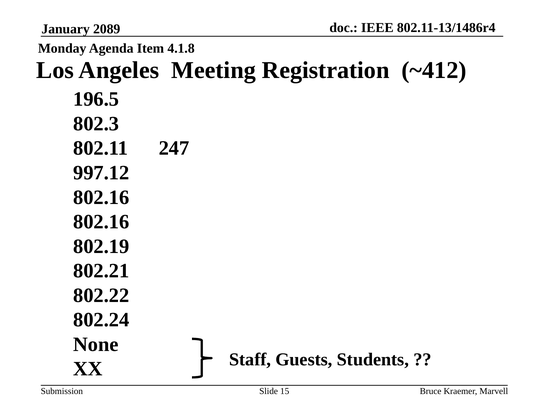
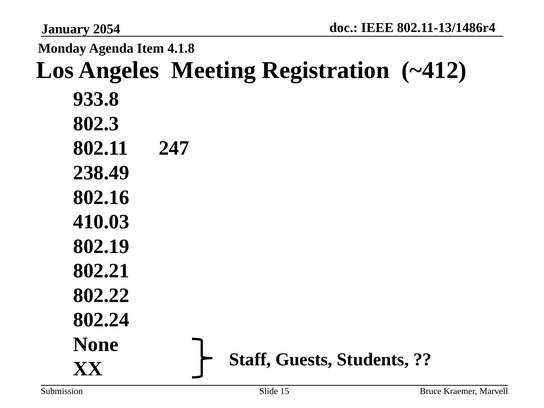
2089: 2089 -> 2054
196.5: 196.5 -> 933.8
997.12: 997.12 -> 238.49
802.16 at (101, 222): 802.16 -> 410.03
